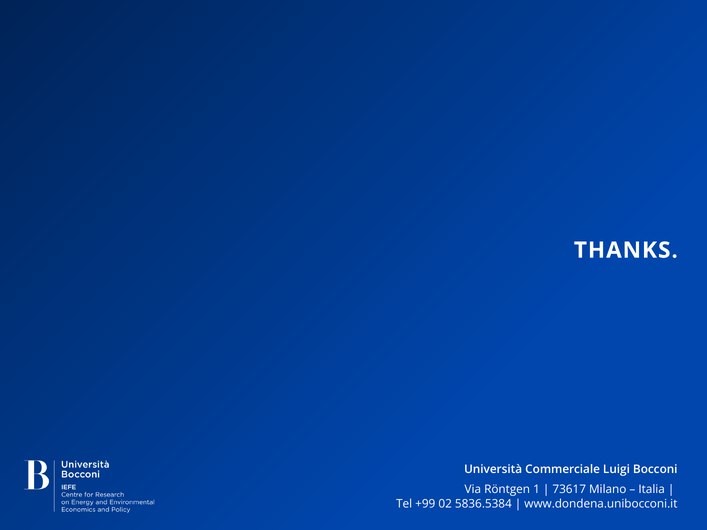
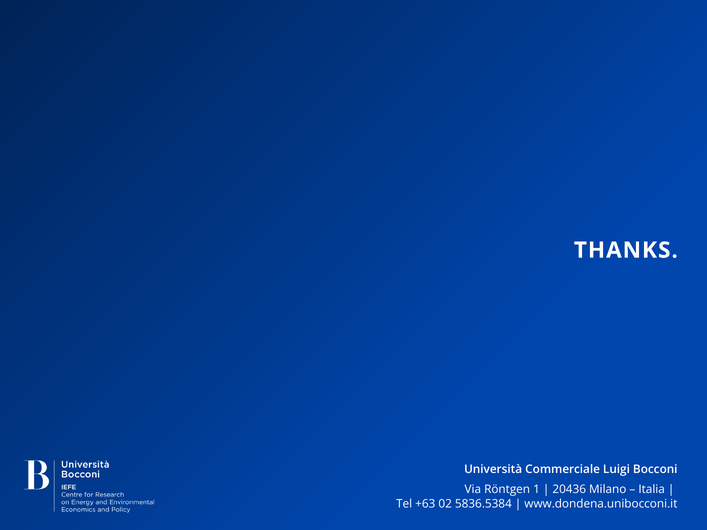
73617: 73617 -> 20436
+99: +99 -> +63
